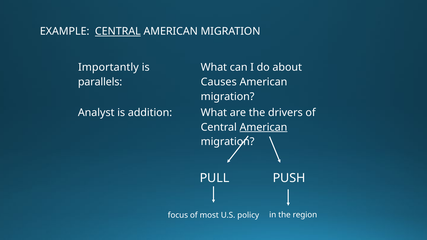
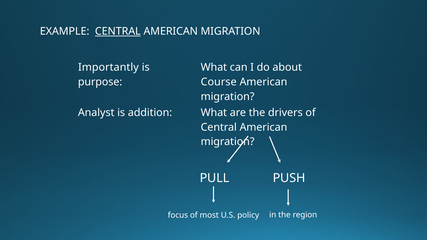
parallels: parallels -> purpose
Causes: Causes -> Course
American at (263, 127) underline: present -> none
